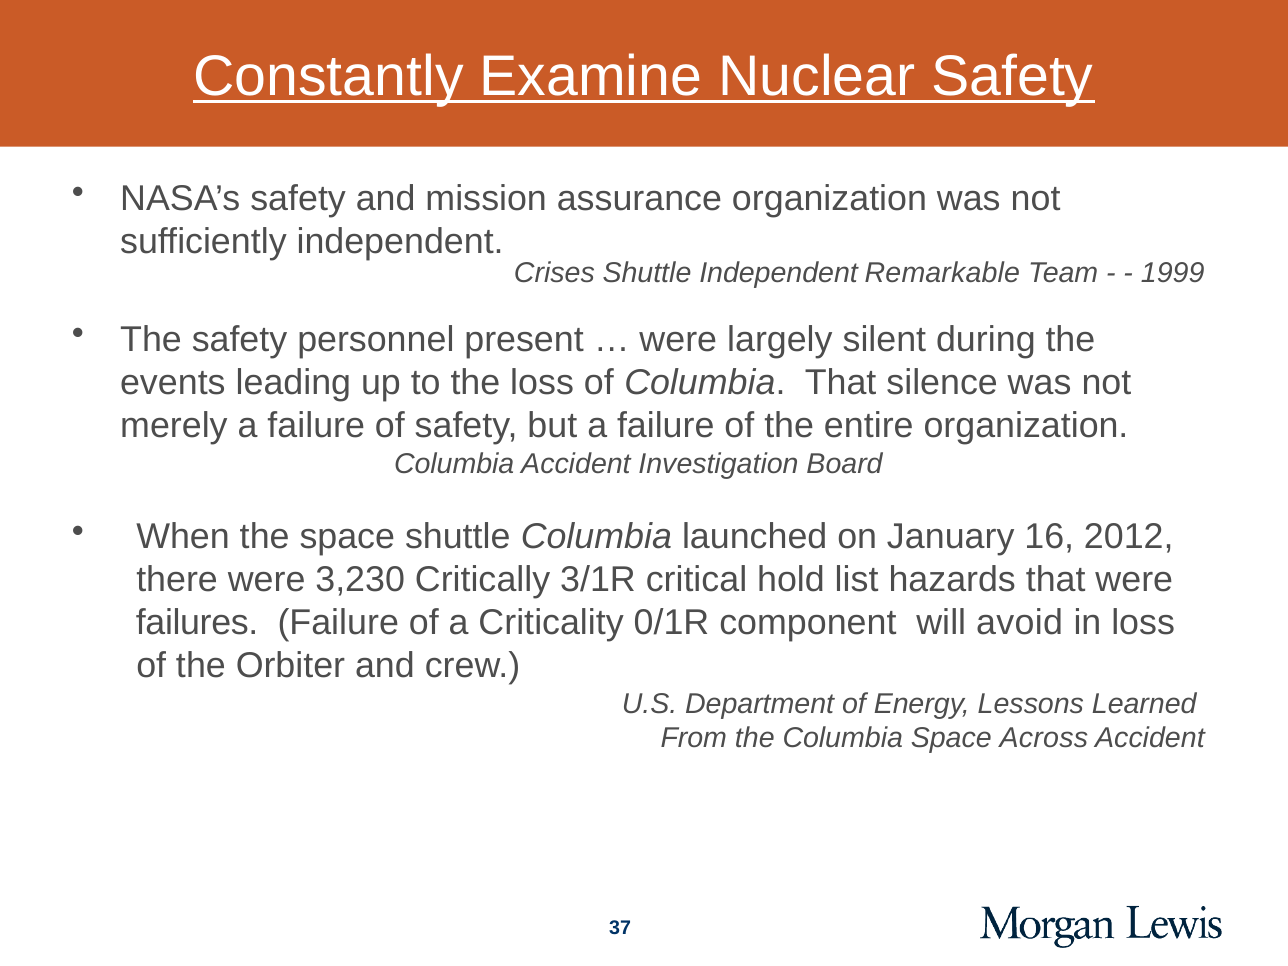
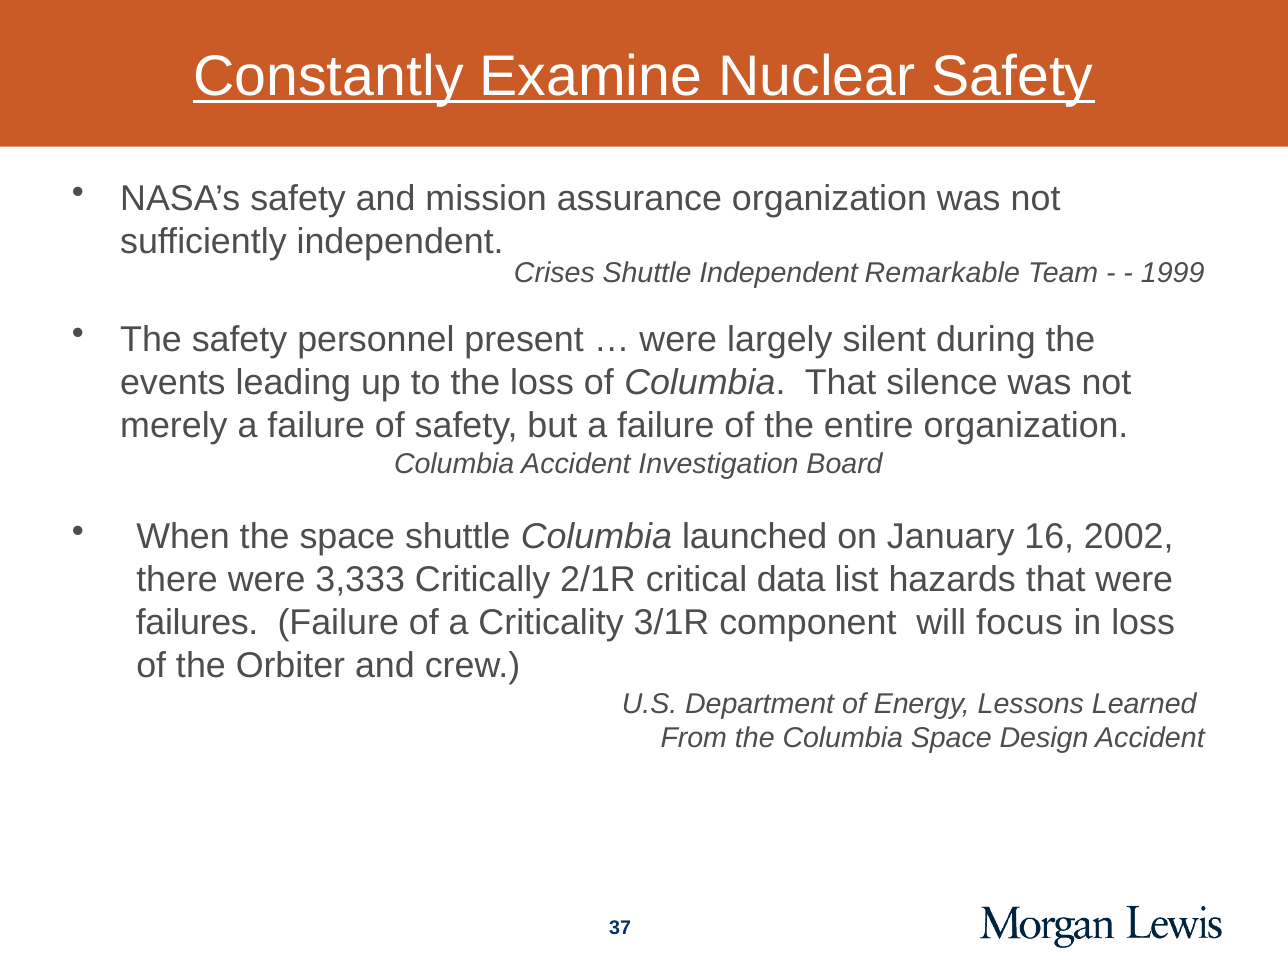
2012: 2012 -> 2002
3,230: 3,230 -> 3,333
3/1R: 3/1R -> 2/1R
hold: hold -> data
0/1R: 0/1R -> 3/1R
avoid: avoid -> focus
Across: Across -> Design
